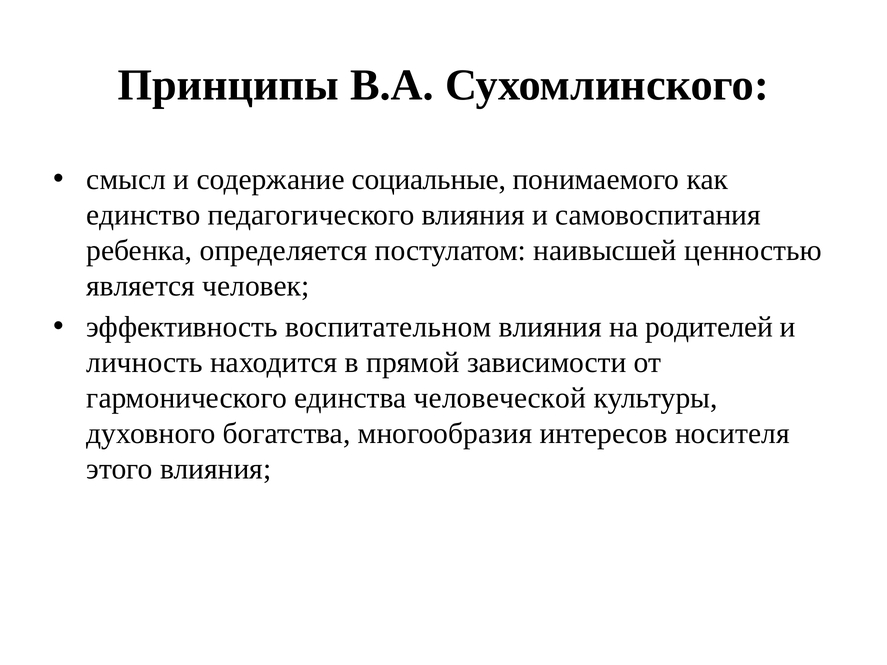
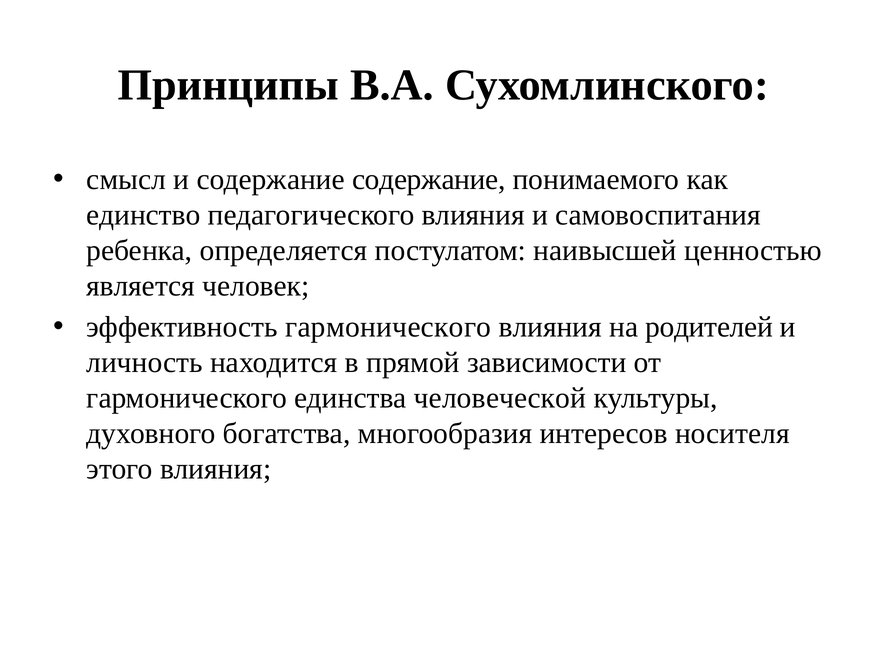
содержание социальные: социальные -> содержание
эффективность воспитательном: воспитательном -> гармонического
